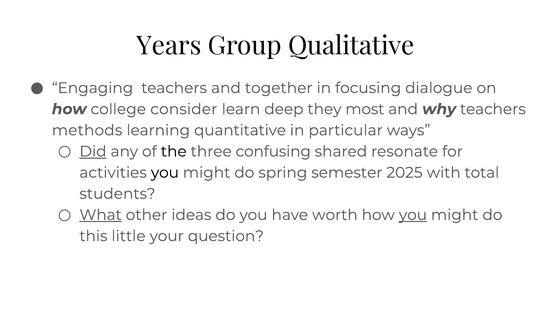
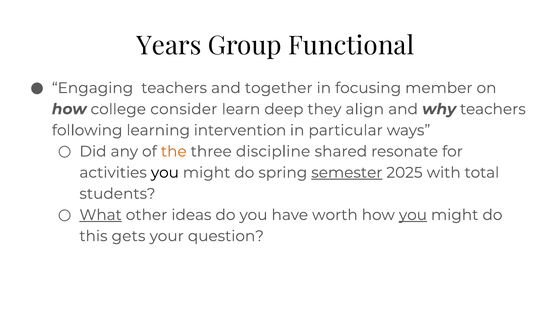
Qualitative: Qualitative -> Functional
dialogue: dialogue -> member
most: most -> align
methods: methods -> following
quantitative: quantitative -> intervention
Did underline: present -> none
the colour: black -> orange
confusing: confusing -> discipline
semester underline: none -> present
little: little -> gets
